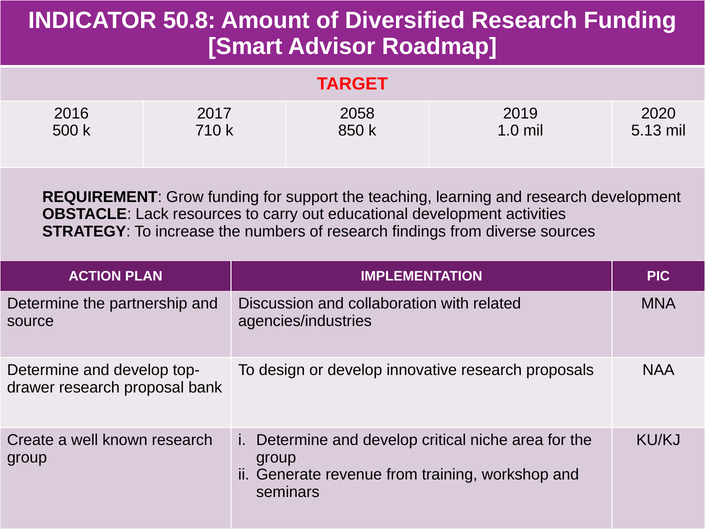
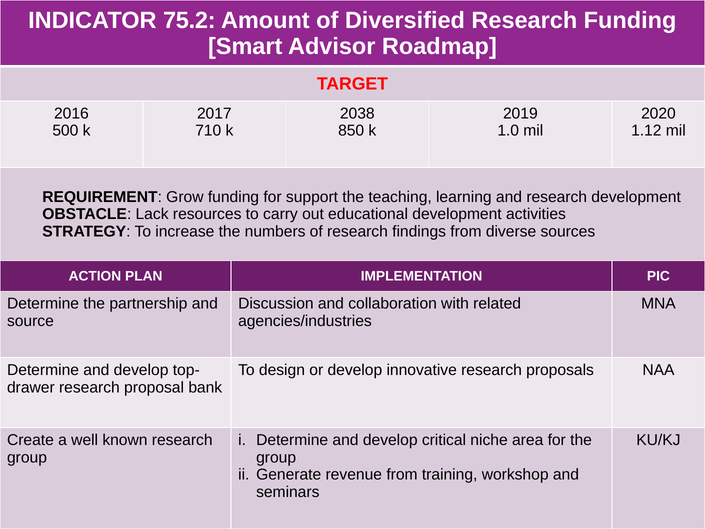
50.8: 50.8 -> 75.2
2058: 2058 -> 2038
5.13: 5.13 -> 1.12
